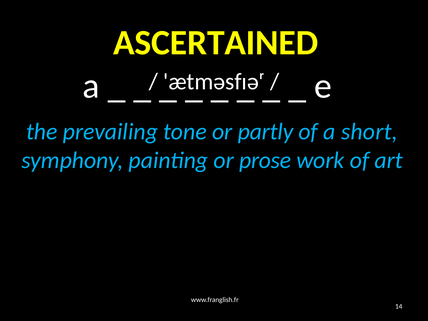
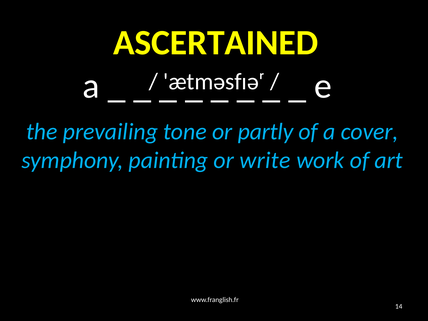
short: short -> cover
prose: prose -> write
